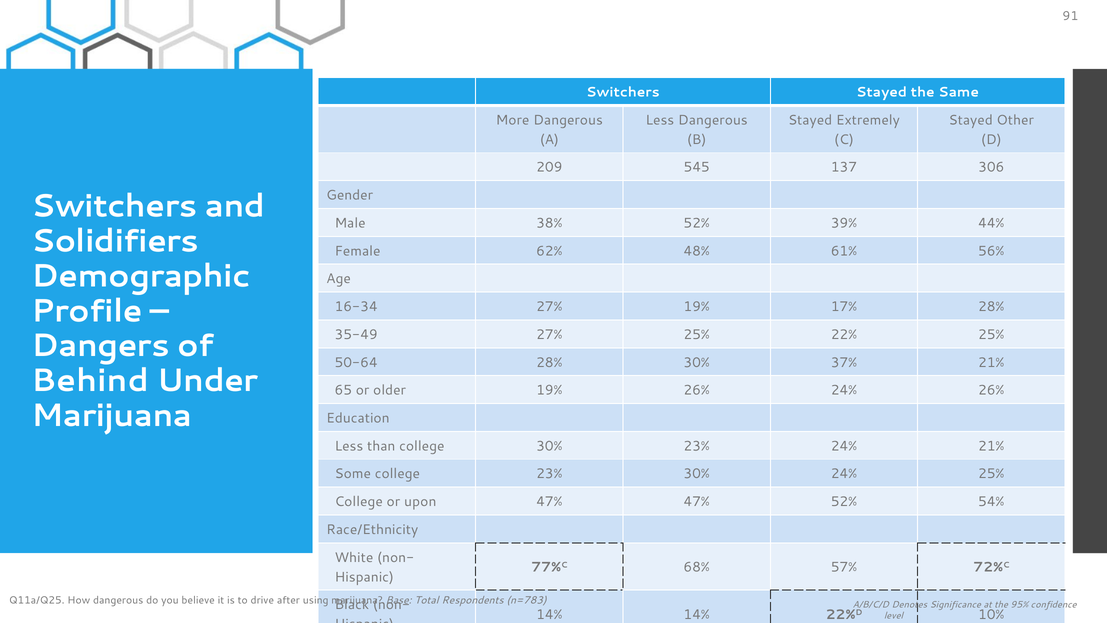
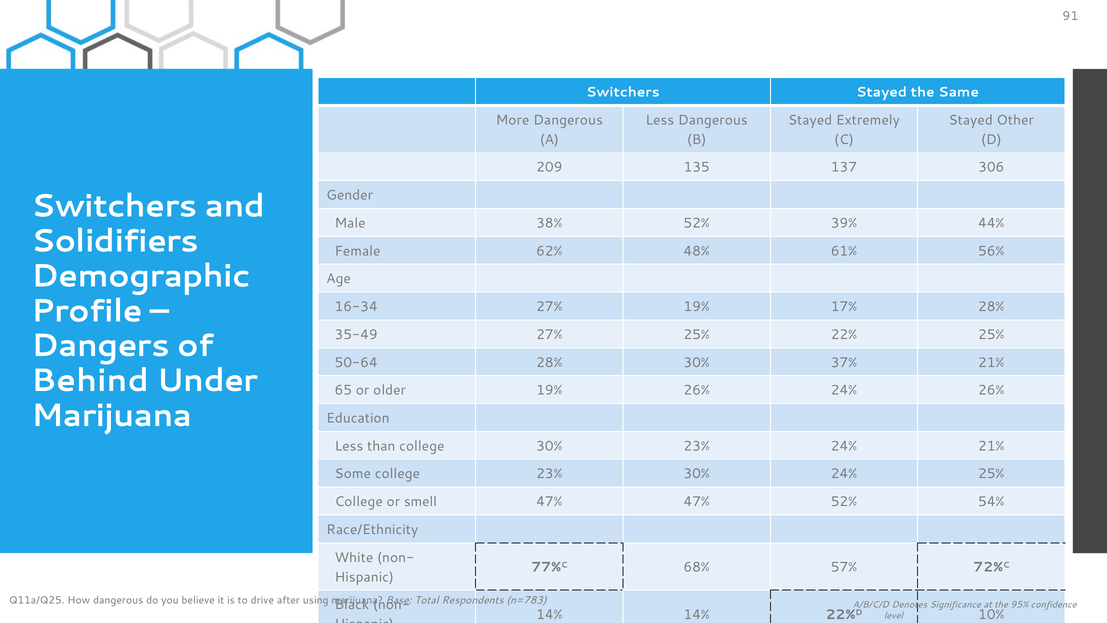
545: 545 -> 135
upon: upon -> smell
